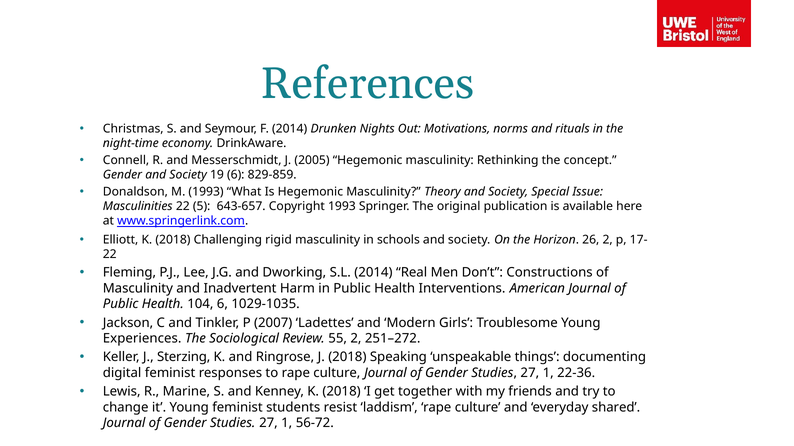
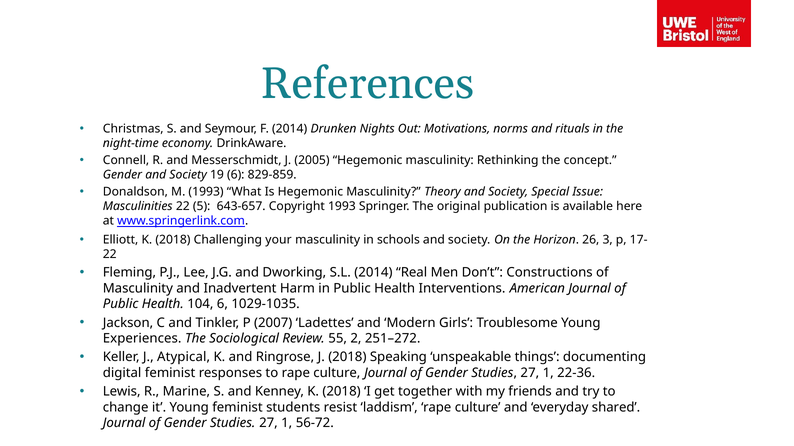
rigid: rigid -> your
26 2: 2 -> 3
Sterzing: Sterzing -> Atypical
